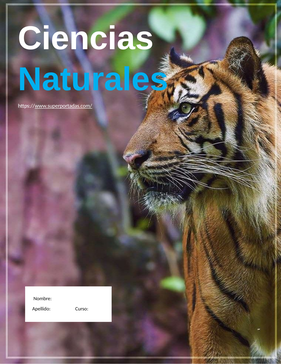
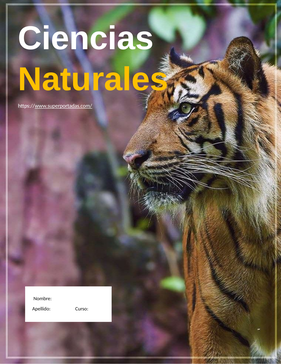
Naturales colour: light blue -> yellow
